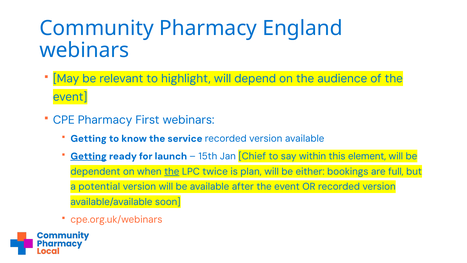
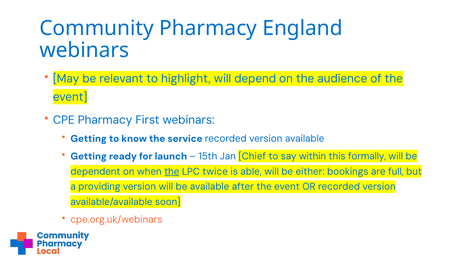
Getting at (89, 156) underline: present -> none
element: element -> formally
plan: plan -> able
potential: potential -> providing
